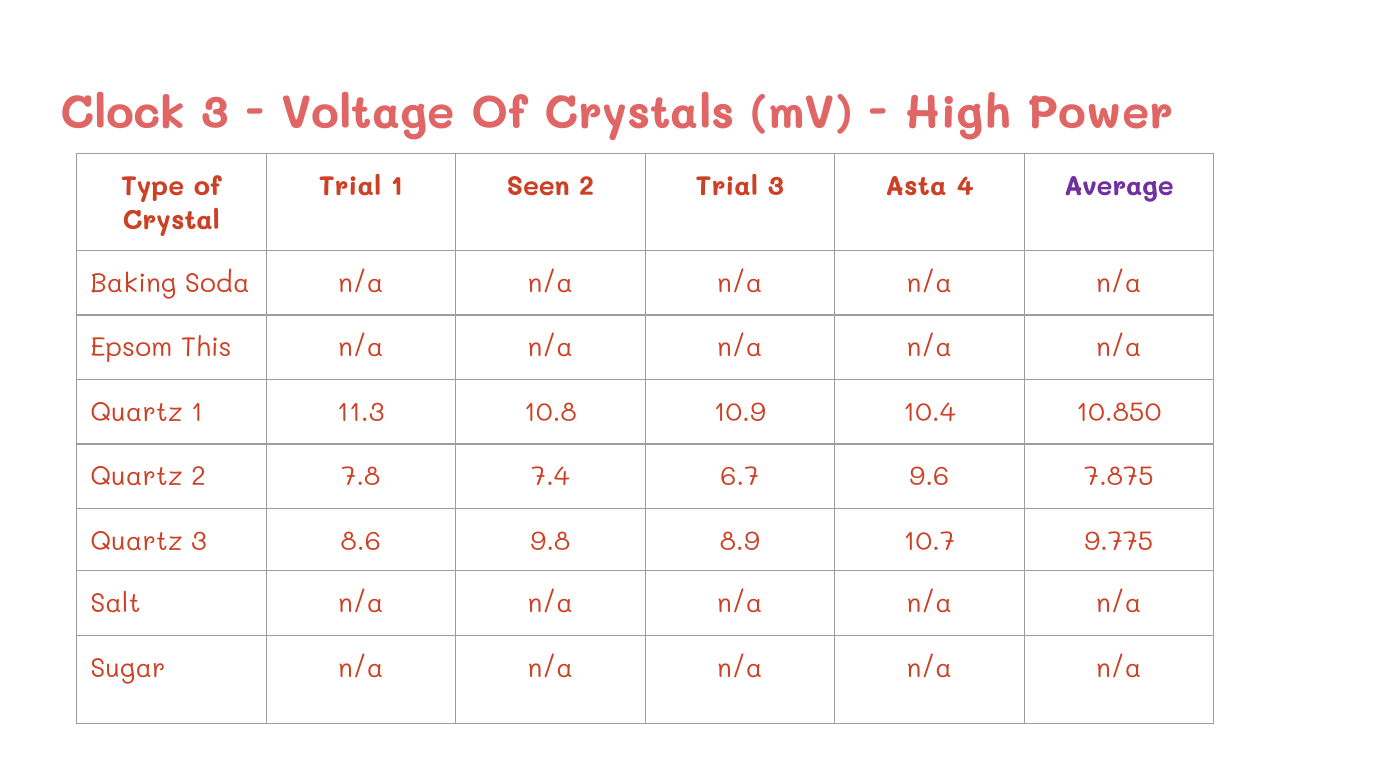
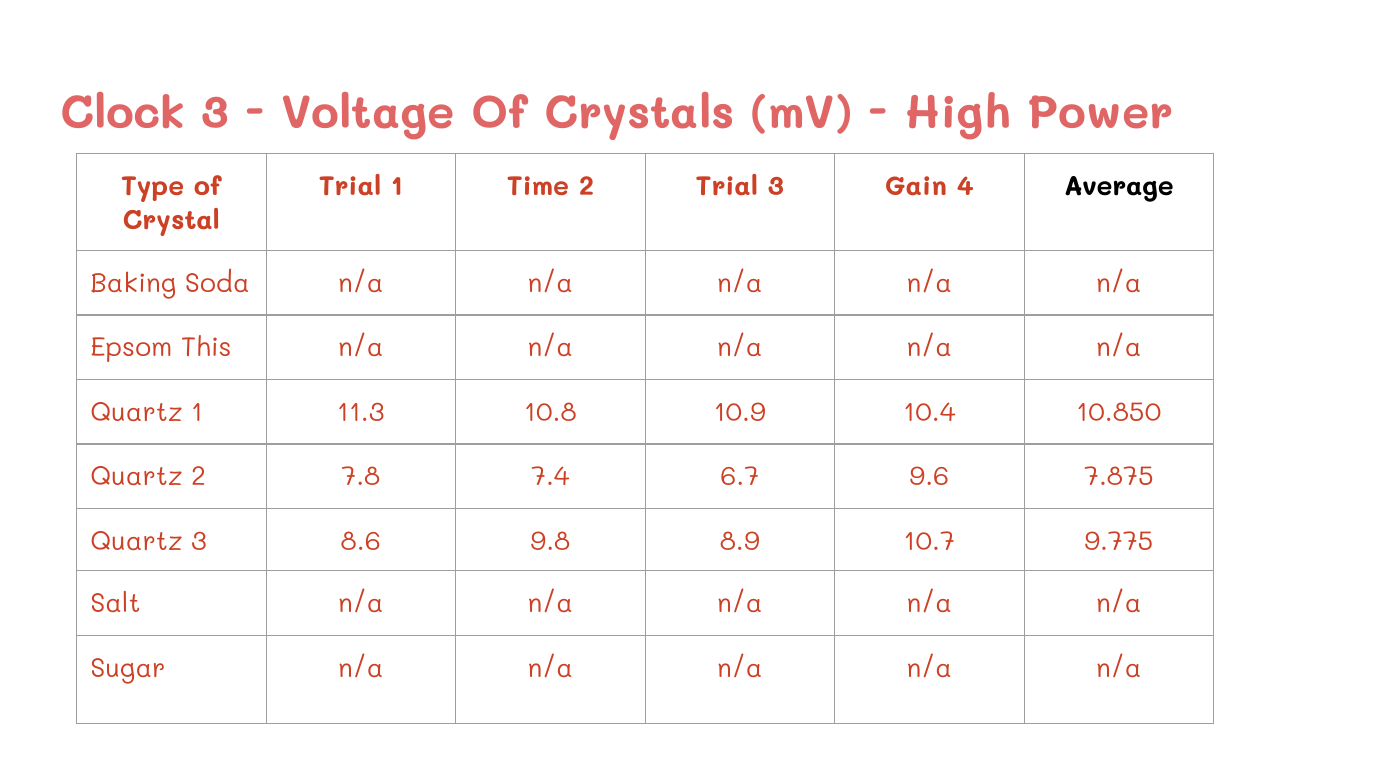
Seen: Seen -> Time
Asta: Asta -> Gain
Average colour: purple -> black
